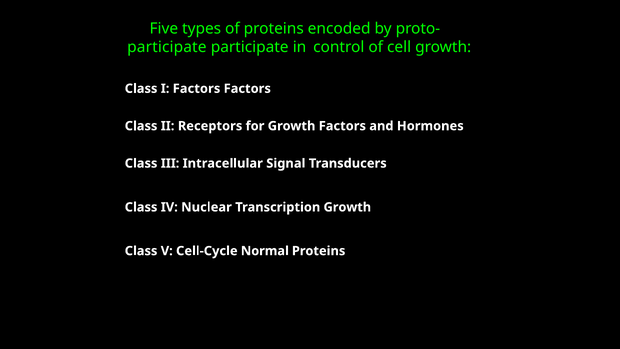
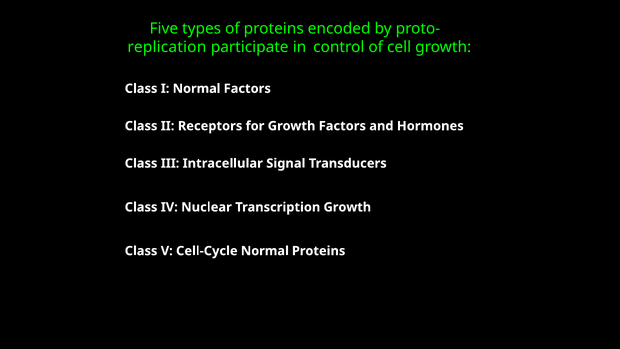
participate at (167, 47): participate -> replication
I Factors: Factors -> Normal
